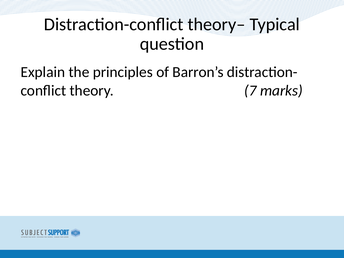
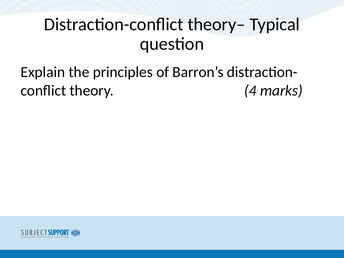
7: 7 -> 4
